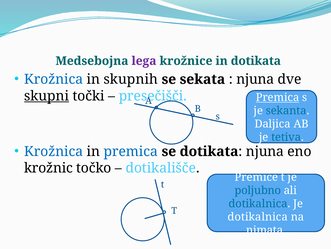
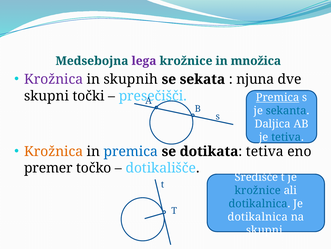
in dotikata: dotikata -> množica
Krožnica at (54, 79) colour: blue -> purple
skupni at (47, 96) underline: present -> none
Krožnica at (54, 151) colour: blue -> orange
dotikata njuna: njuna -> tetiva
krožnic: krožnic -> premer
Premice: Premice -> Središče
poljubno at (258, 190): poljubno -> krožnice
nimata at (266, 230): nimata -> skupni
